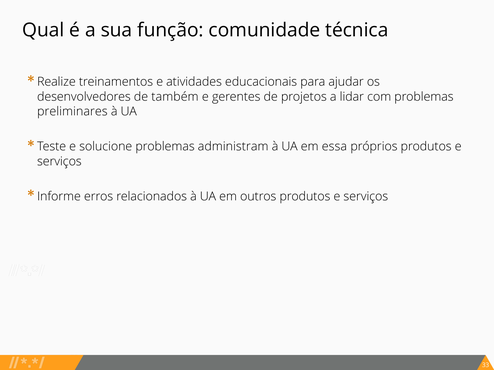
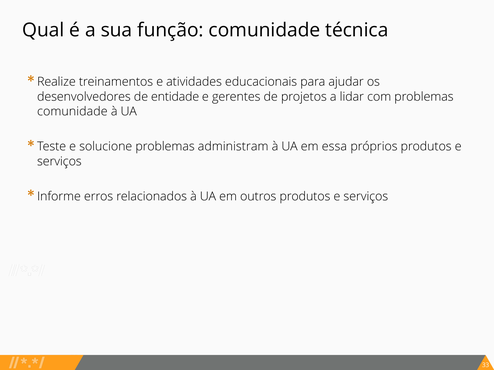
também: também -> entidade
preliminares at (72, 112): preliminares -> comunidade
